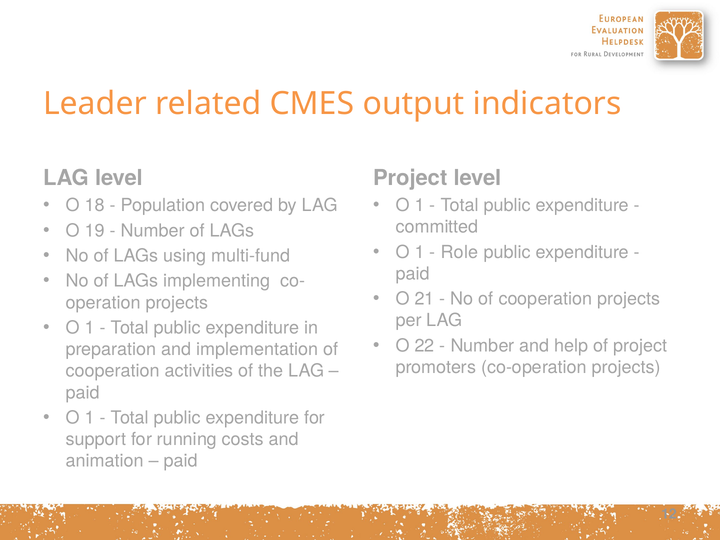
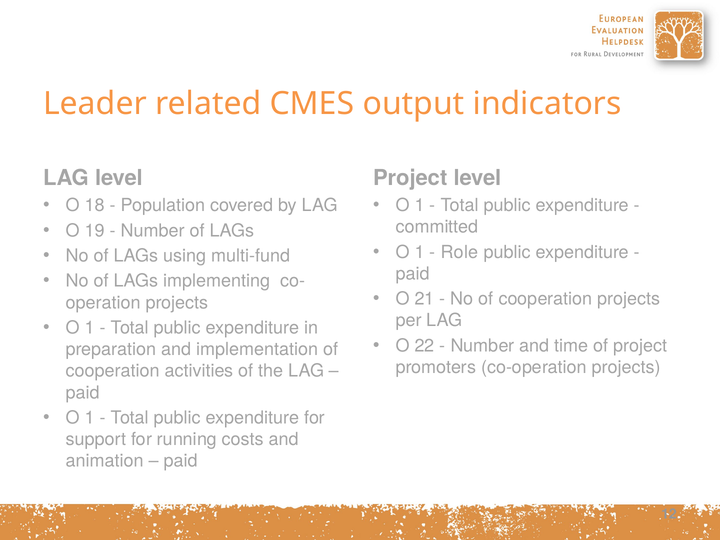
help: help -> time
